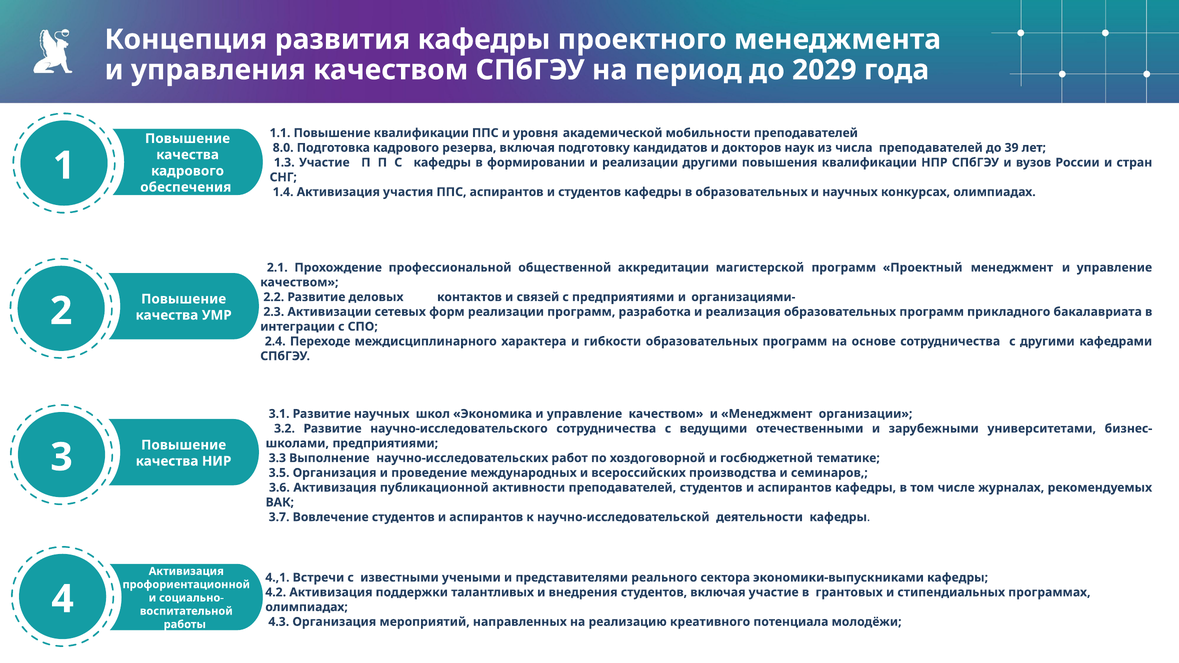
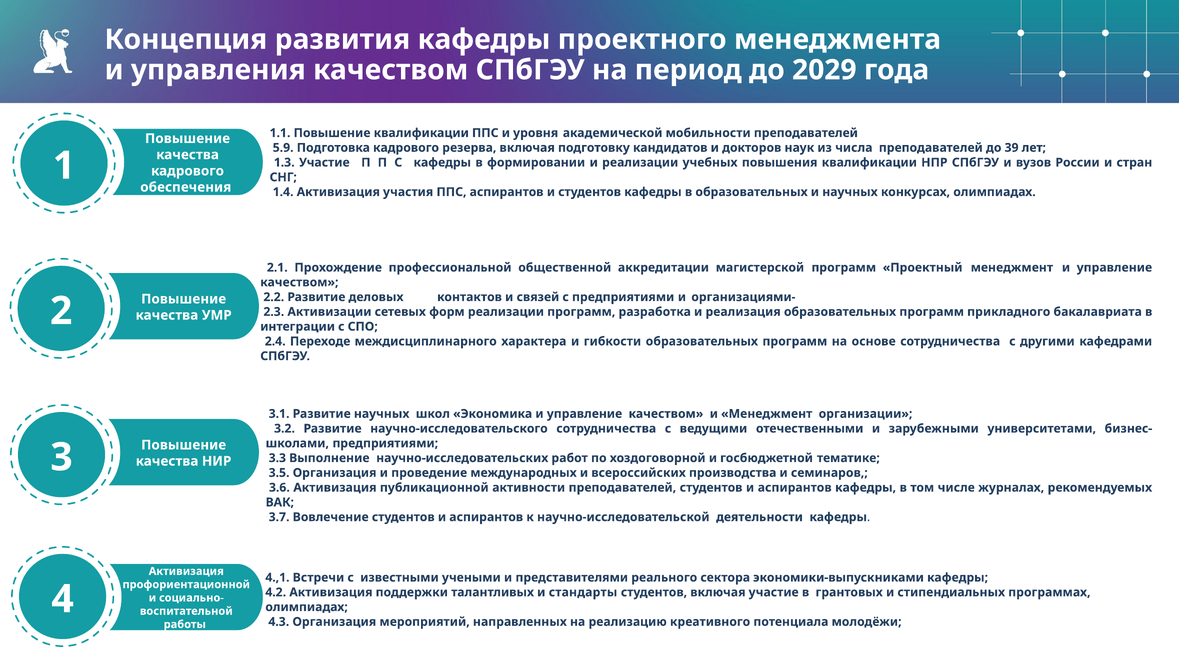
8.0: 8.0 -> 5.9
реализации другими: другими -> учебных
внедрения: внедрения -> стандарты
